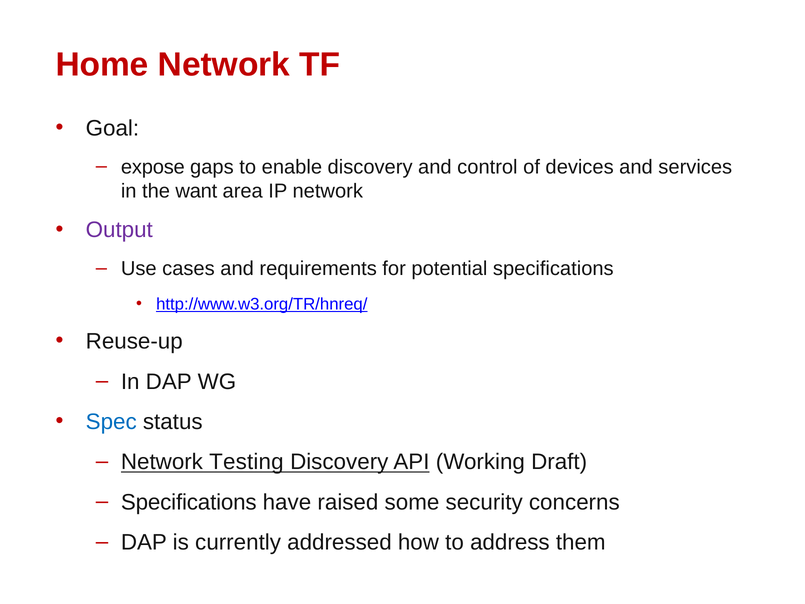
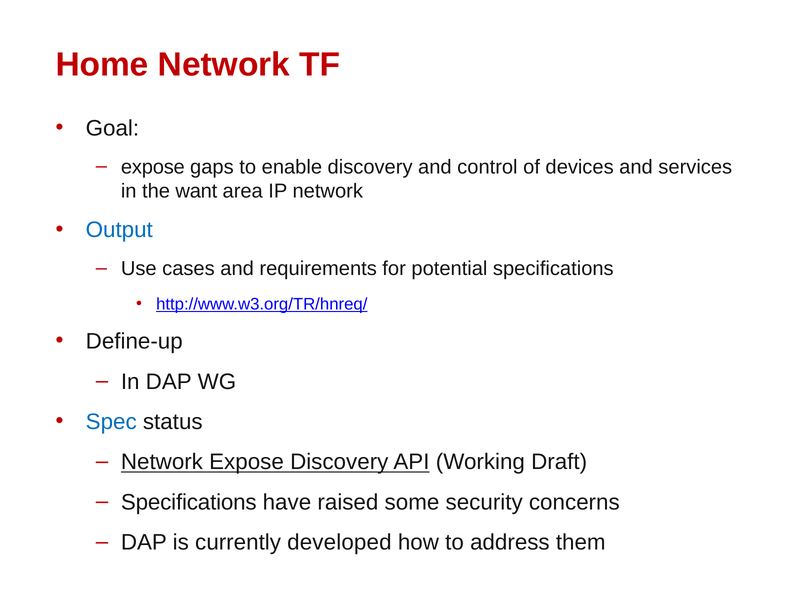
Output colour: purple -> blue
Reuse-up: Reuse-up -> Define-up
Network Testing: Testing -> Expose
addressed: addressed -> developed
